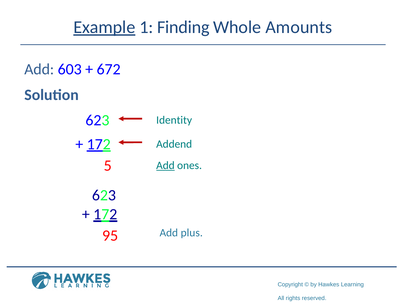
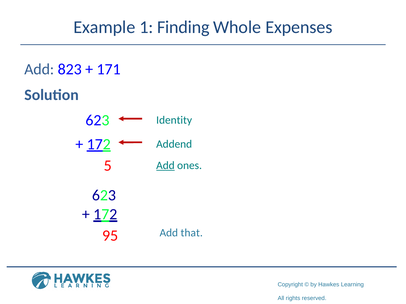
Example underline: present -> none
Amounts: Amounts -> Expenses
603: 603 -> 823
672: 672 -> 171
plus: plus -> that
